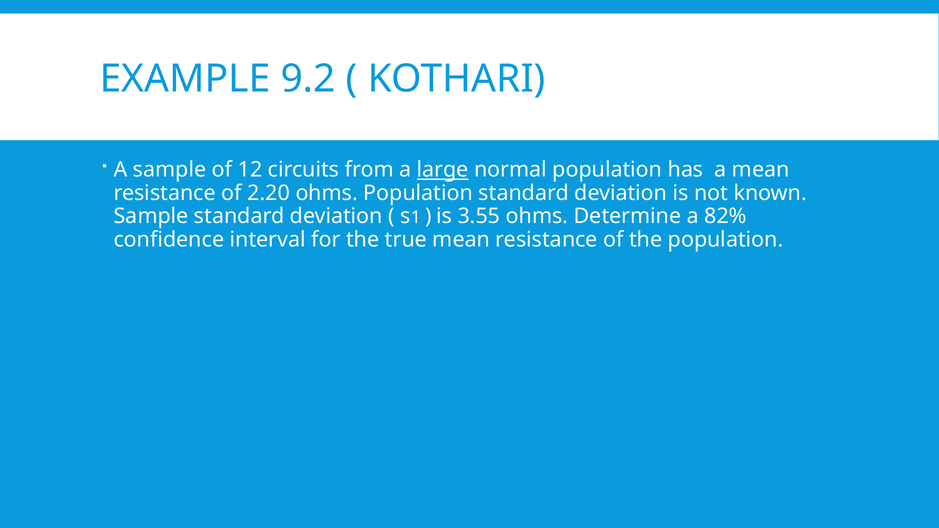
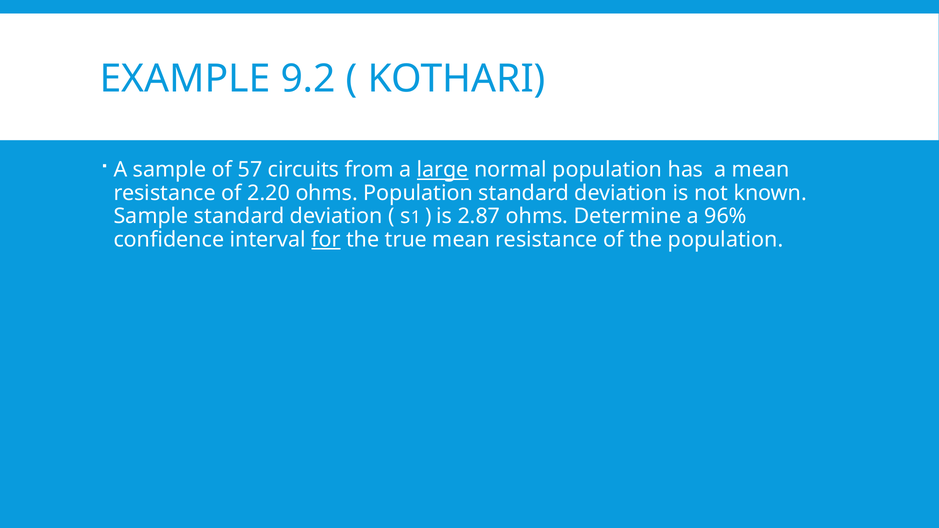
12: 12 -> 57
3.55: 3.55 -> 2.87
82%: 82% -> 96%
for underline: none -> present
